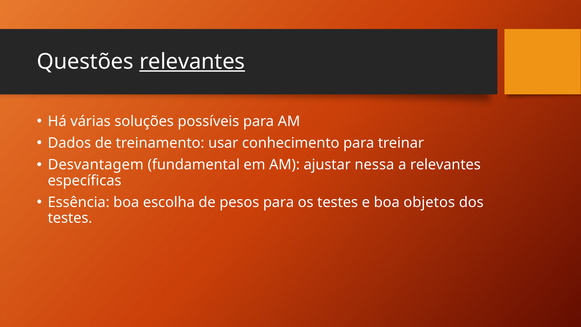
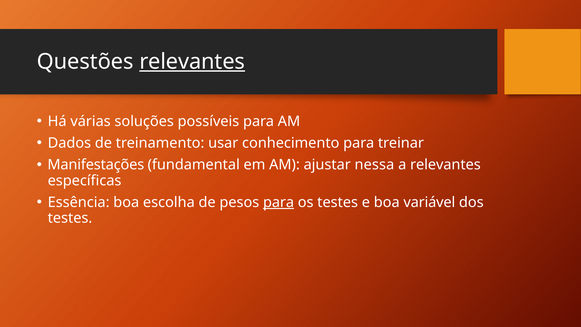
Desvantagem: Desvantagem -> Manifestações
para at (279, 202) underline: none -> present
objetos: objetos -> variável
